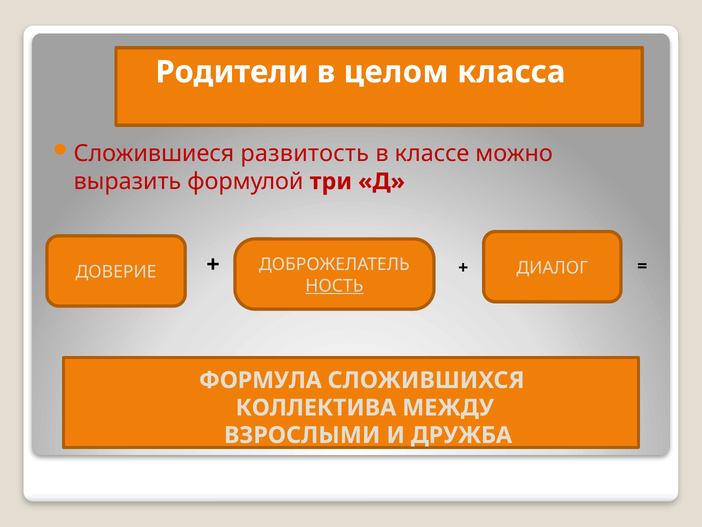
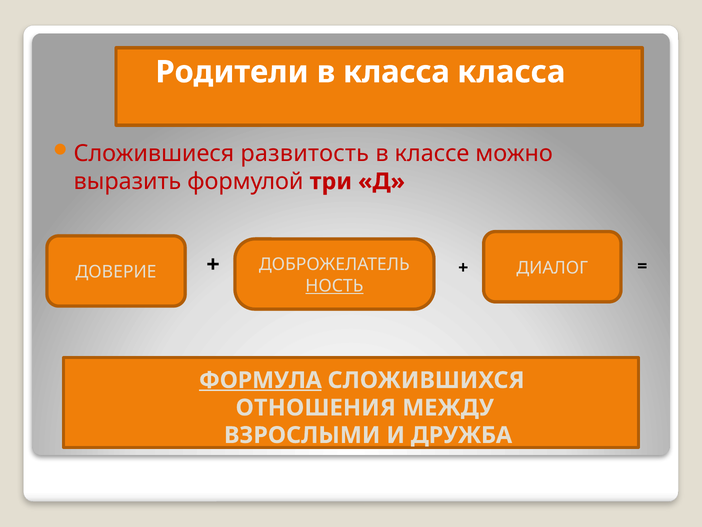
в целом: целом -> класса
ФОРМУЛА underline: none -> present
КОЛЛЕКТИВА: КОЛЛЕКТИВА -> ОТНОШЕНИЯ
